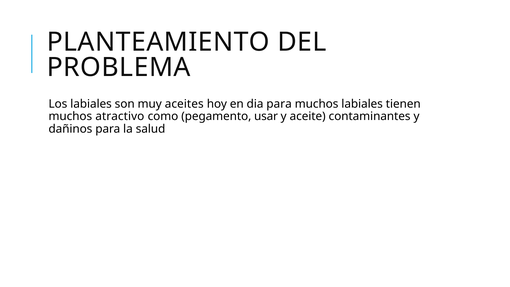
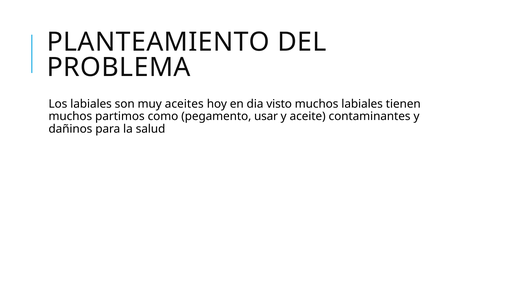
dia para: para -> visto
atractivo: atractivo -> partimos
